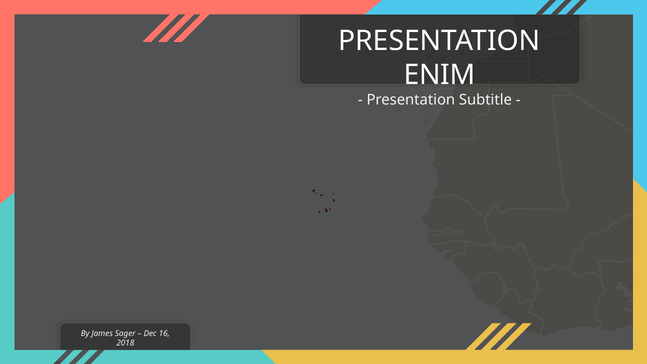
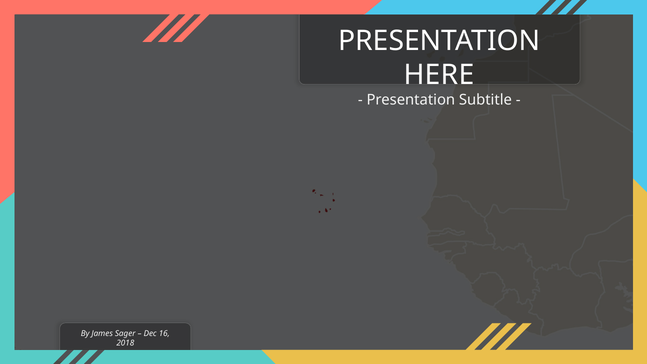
ENIM: ENIM -> HERE
